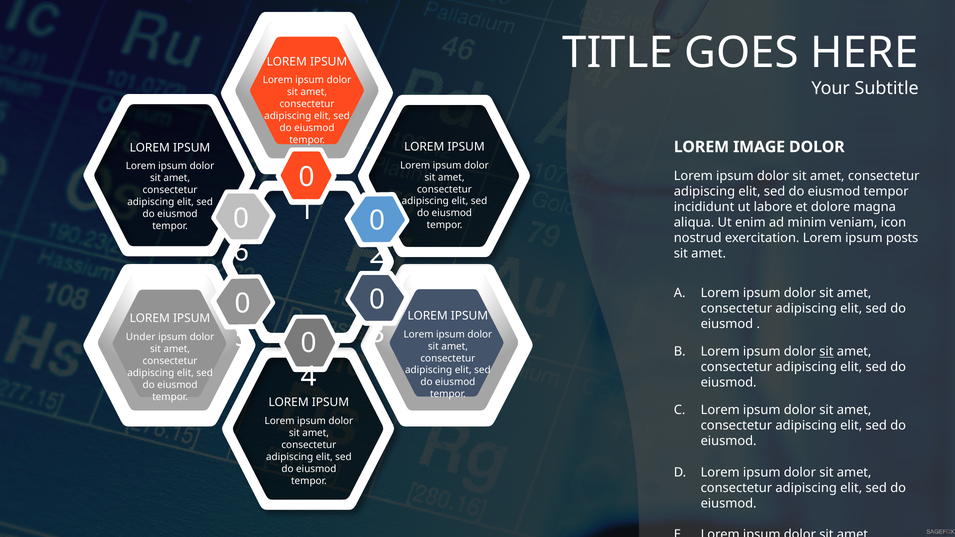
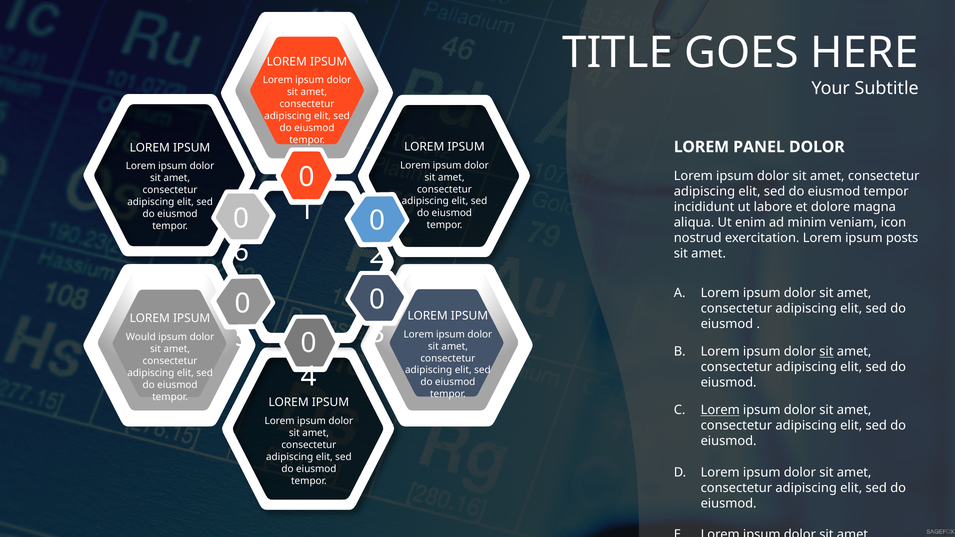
IMAGE: IMAGE -> PANEL
Under: Under -> Would
Lorem at (720, 410) underline: none -> present
